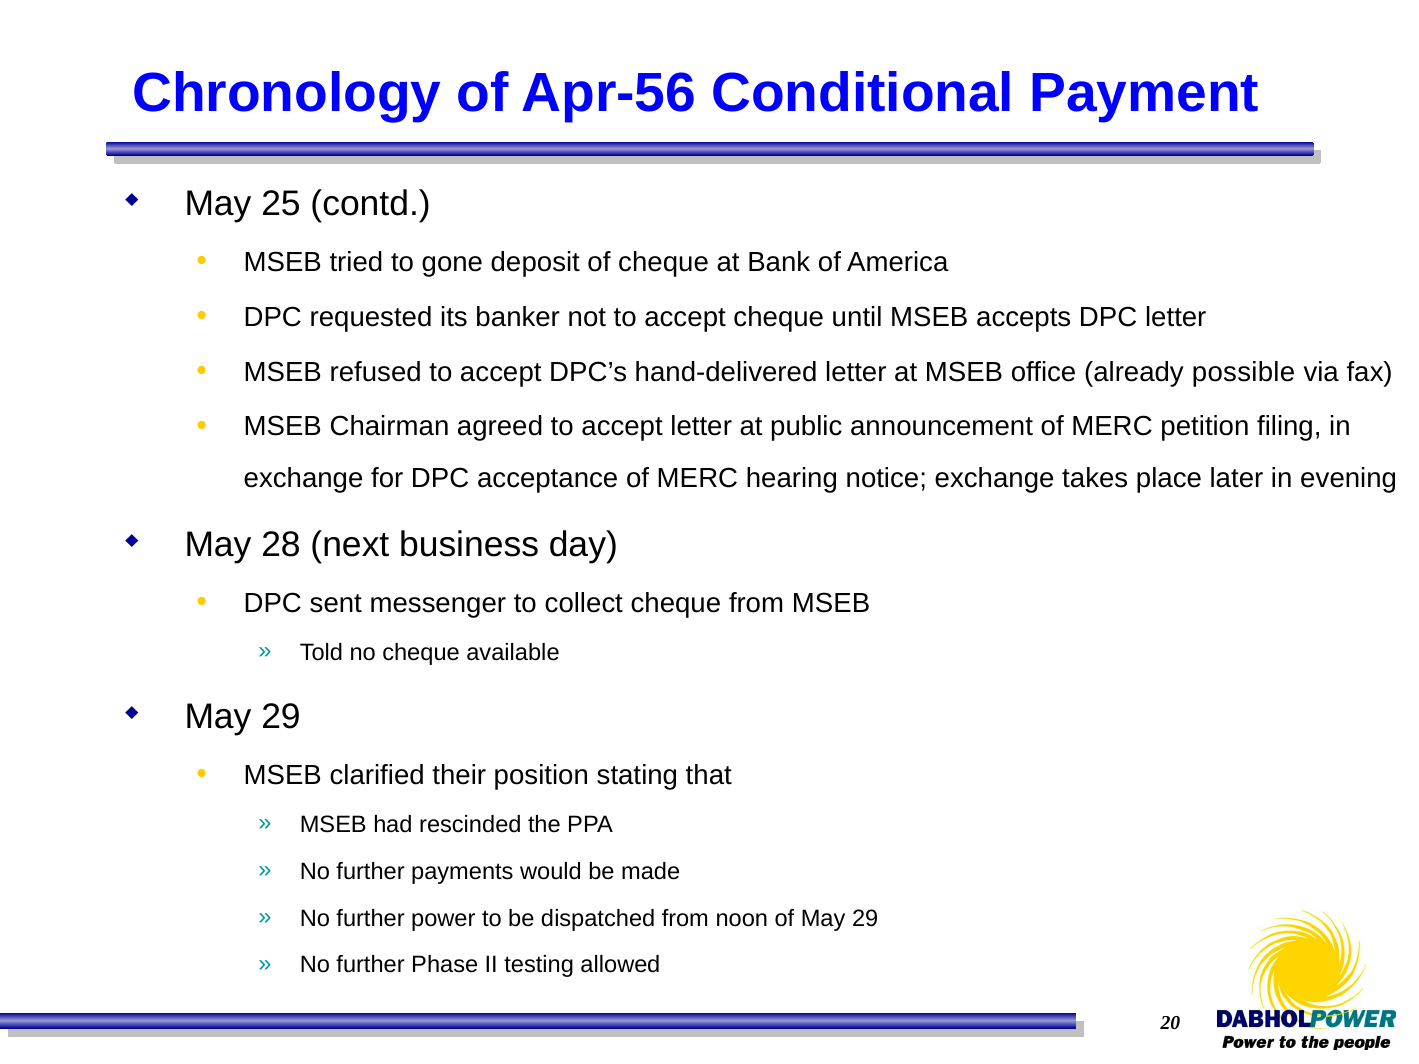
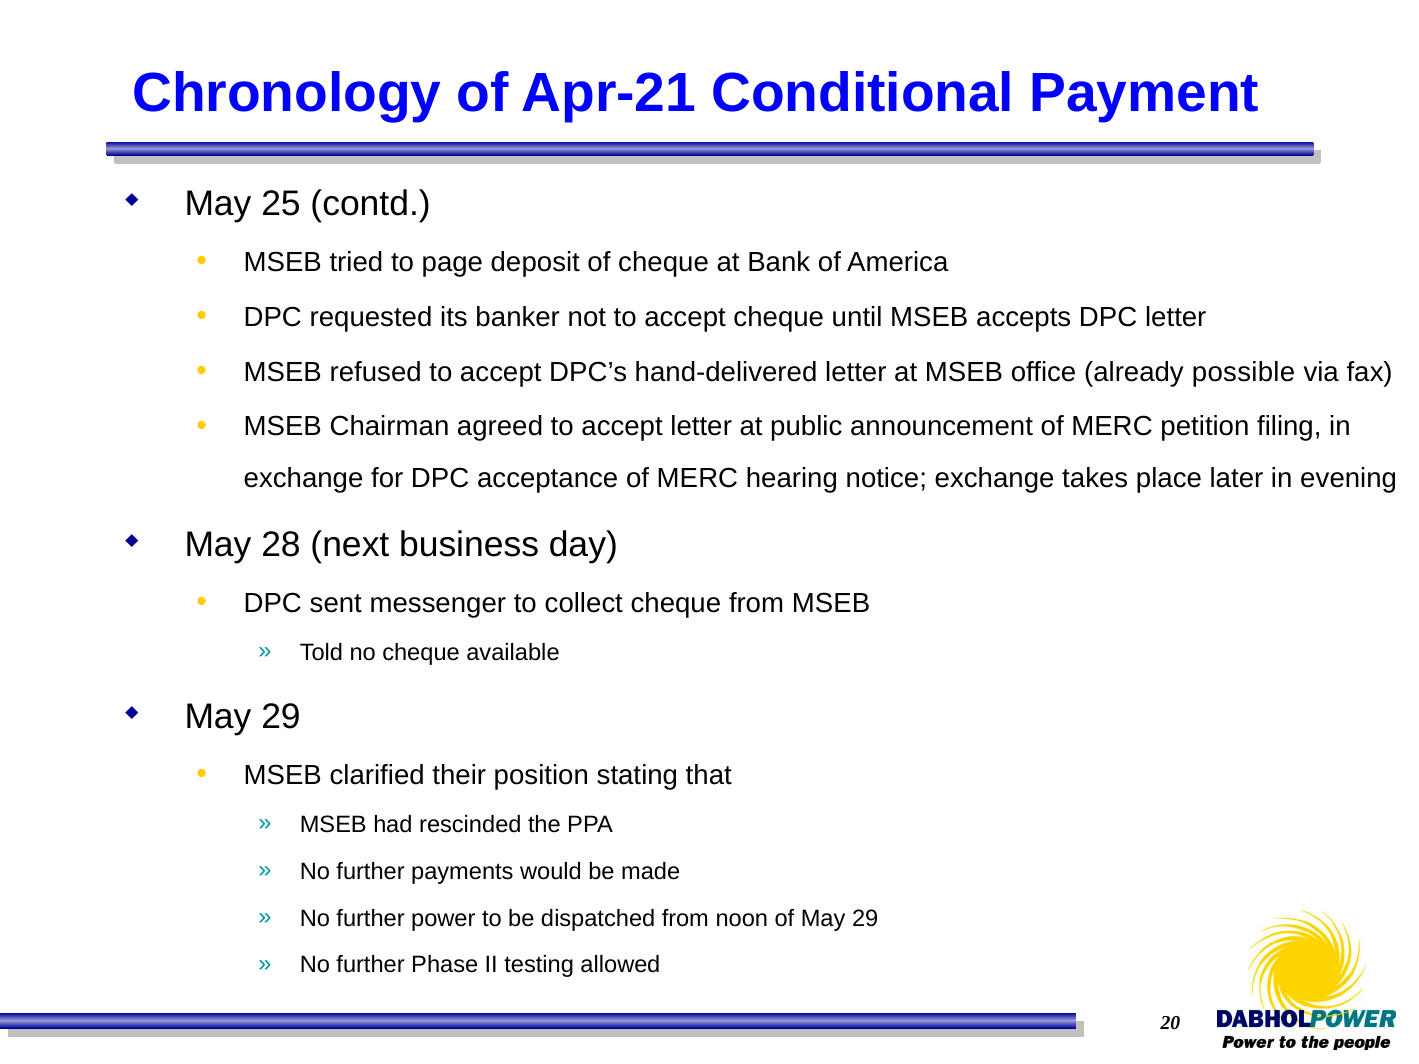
Apr-56: Apr-56 -> Apr-21
gone: gone -> page
